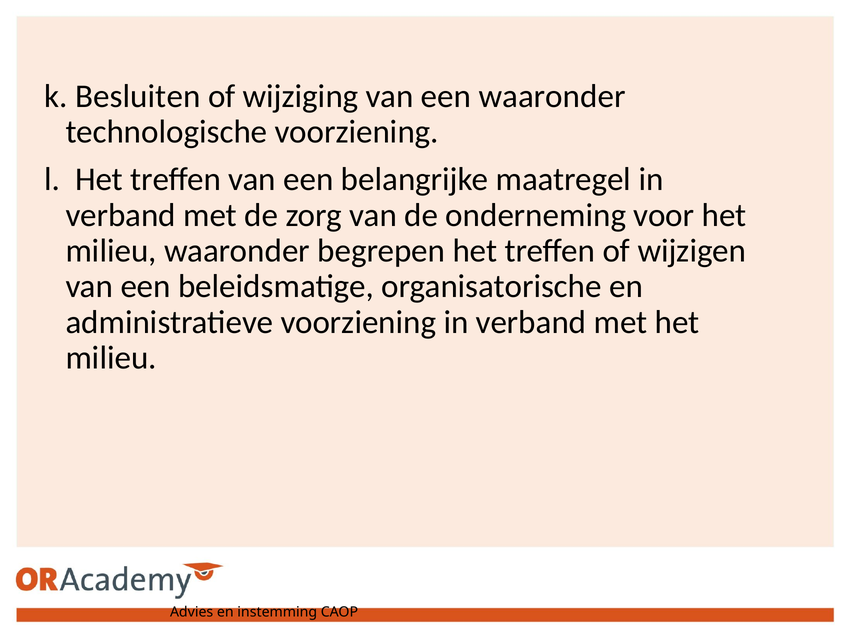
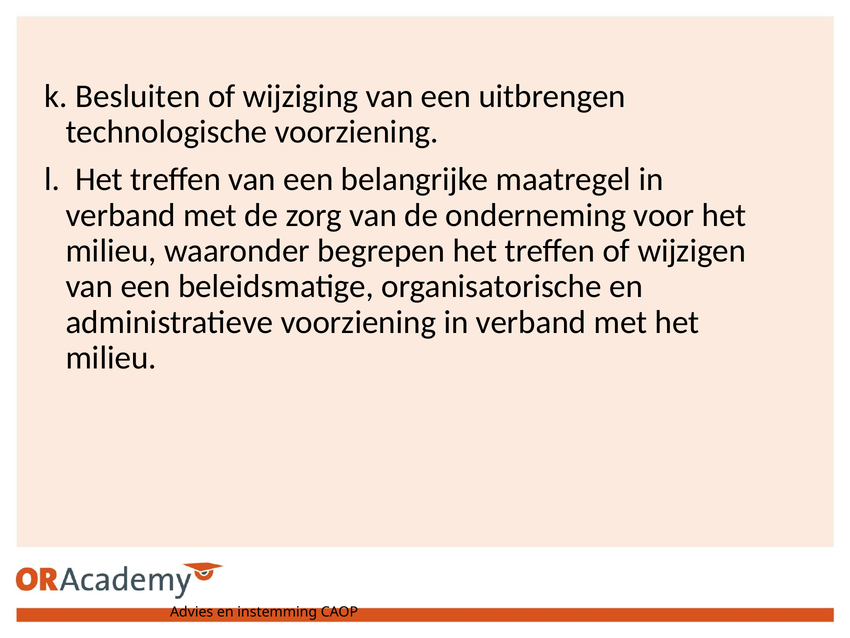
een waaronder: waaronder -> uitbrengen
